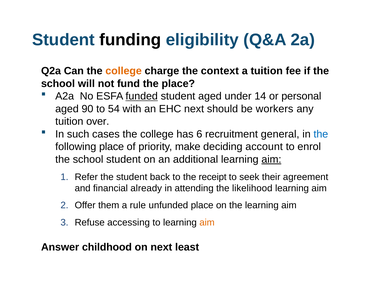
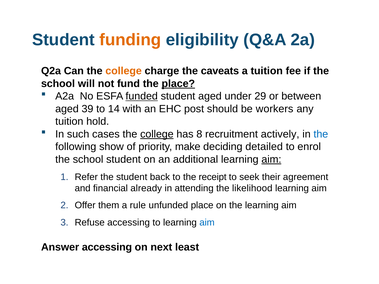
funding colour: black -> orange
context: context -> caveats
place at (178, 84) underline: none -> present
14: 14 -> 29
personal: personal -> between
90: 90 -> 39
54: 54 -> 14
EHC next: next -> post
over: over -> hold
college at (157, 134) underline: none -> present
6: 6 -> 8
general: general -> actively
following place: place -> show
account: account -> detailed
aim at (207, 223) colour: orange -> blue
Answer childhood: childhood -> accessing
